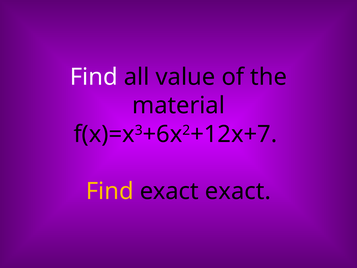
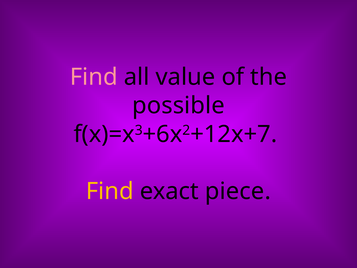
Find at (94, 77) colour: white -> pink
material: material -> possible
exact exact: exact -> piece
